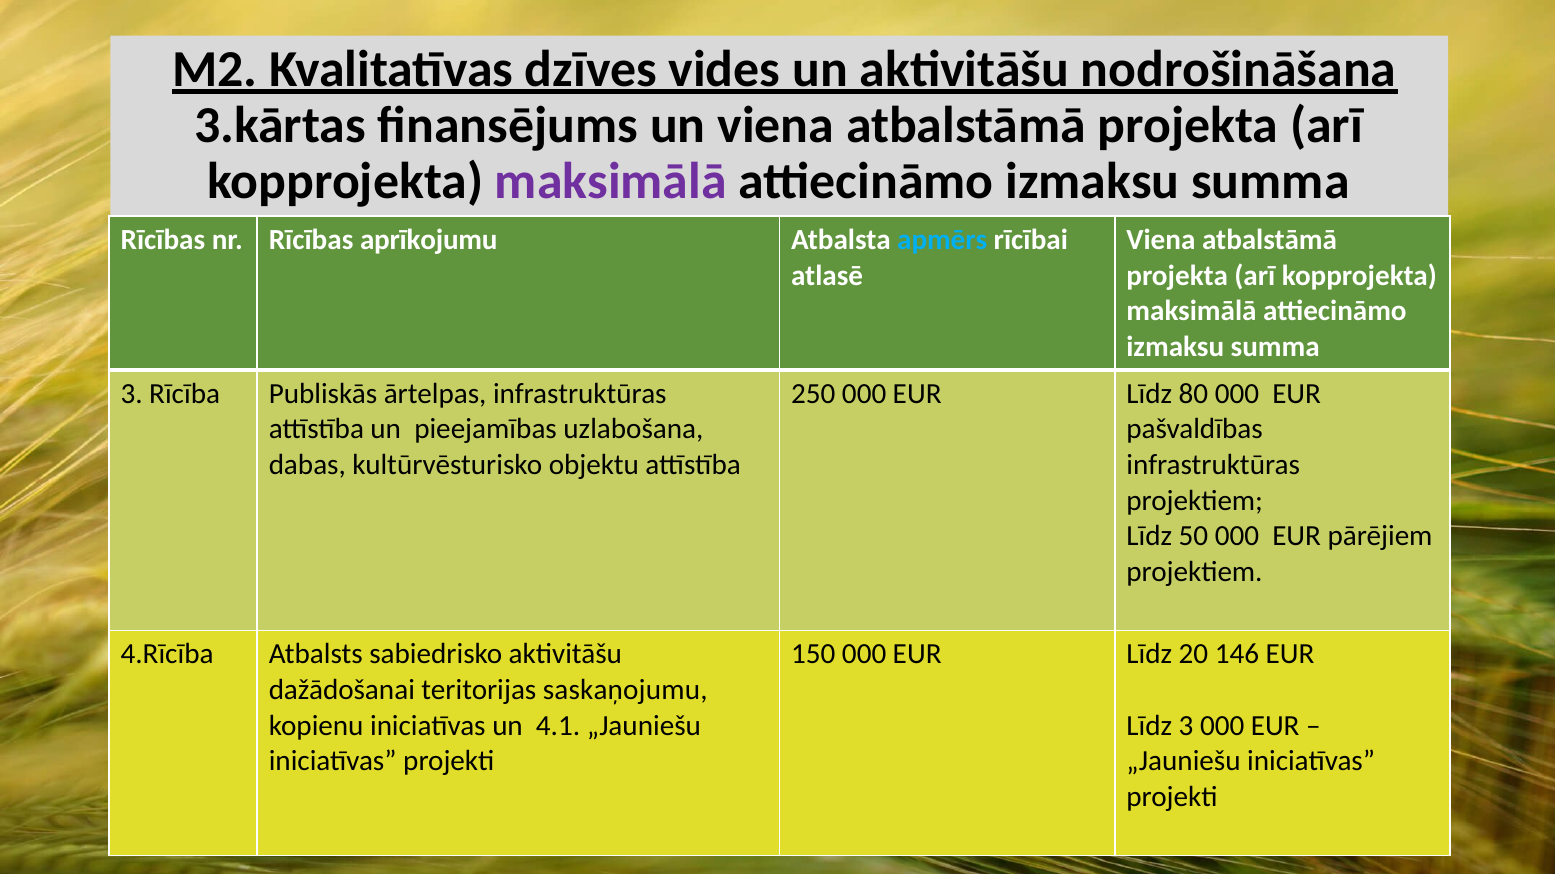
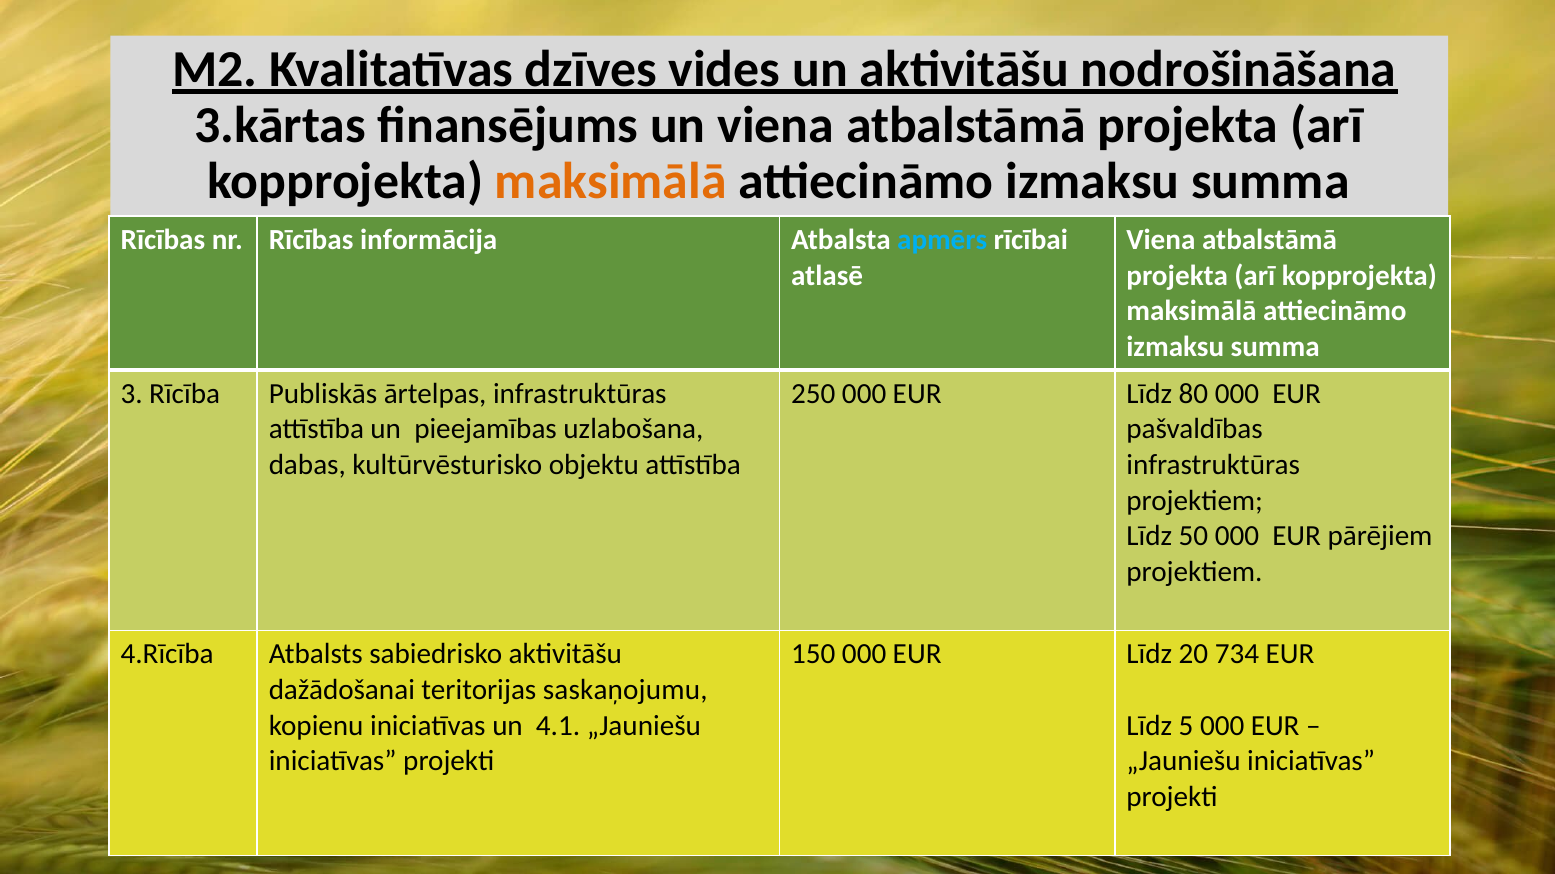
maksimālā at (611, 181) colour: purple -> orange
aprīkojumu: aprīkojumu -> informācija
146: 146 -> 734
Līdz 3: 3 -> 5
